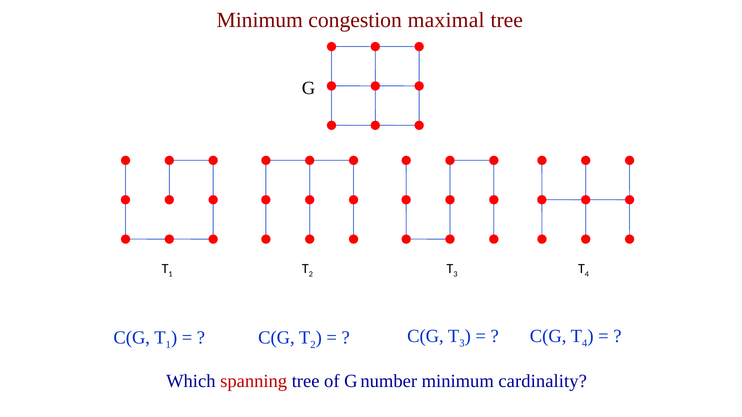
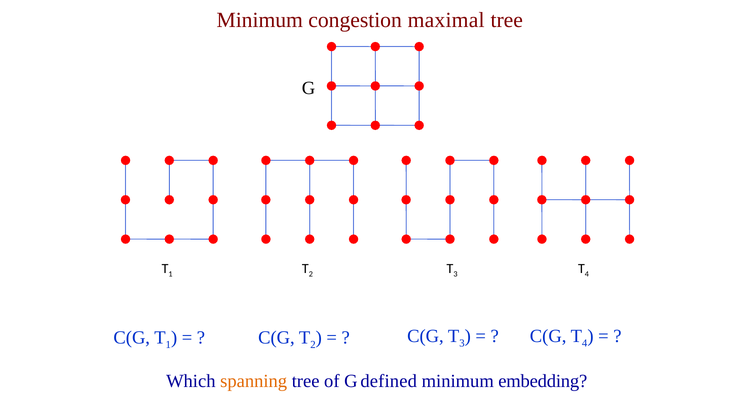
spanning colour: red -> orange
number: number -> defined
cardinality: cardinality -> embedding
